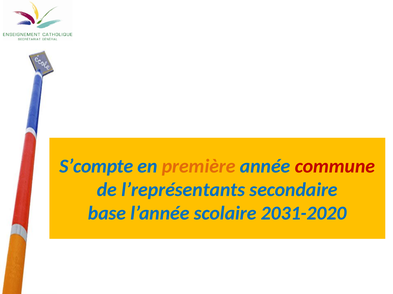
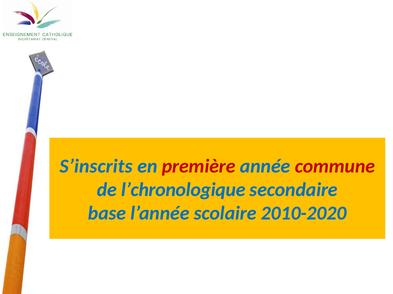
S’compte: S’compte -> S’inscrits
première colour: orange -> red
l’représentants: l’représentants -> l’chronologique
2031-2020: 2031-2020 -> 2010-2020
